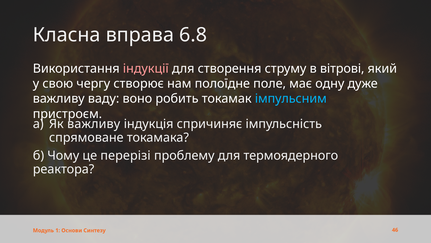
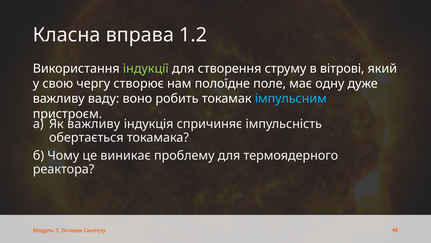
6.8: 6.8 -> 1.2
індукції colour: pink -> light green
спрямоване: спрямоване -> обертається
перерізі: перерізі -> виникає
